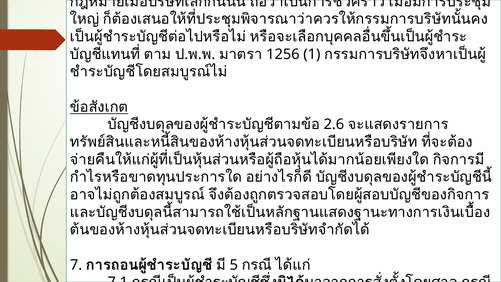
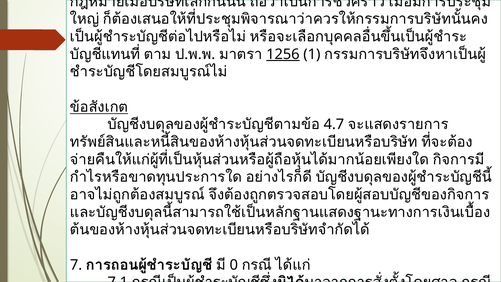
1256 underline: none -> present
2.6: 2.6 -> 4.7
5: 5 -> 0
